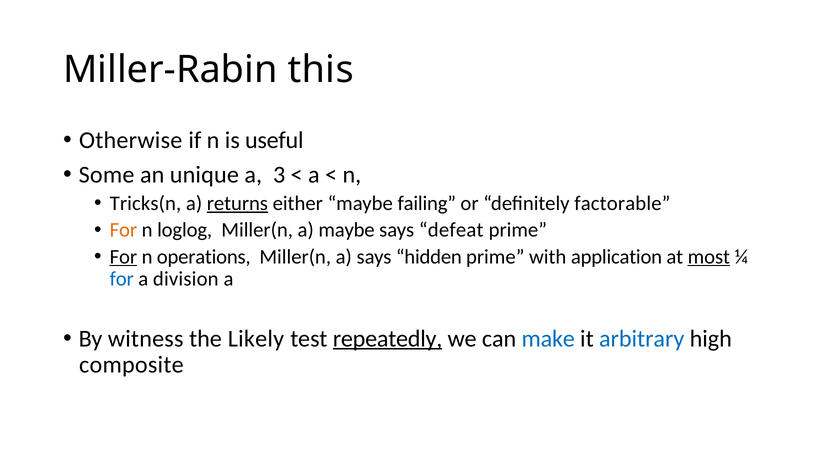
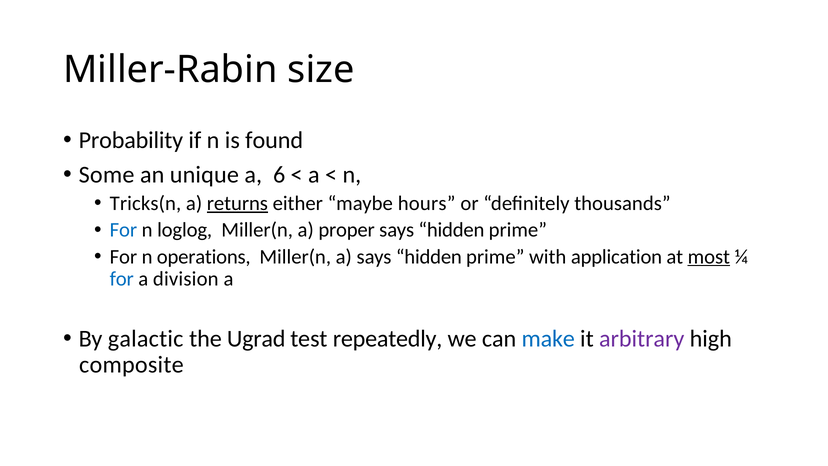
this: this -> size
Otherwise: Otherwise -> Probability
useful: useful -> found
3: 3 -> 6
failing: failing -> hours
factorable: factorable -> thousands
For at (123, 230) colour: orange -> blue
a maybe: maybe -> proper
defeat at (451, 230): defeat -> hidden
For at (123, 257) underline: present -> none
witness: witness -> galactic
Likely: Likely -> Ugrad
repeatedly underline: present -> none
arbitrary colour: blue -> purple
